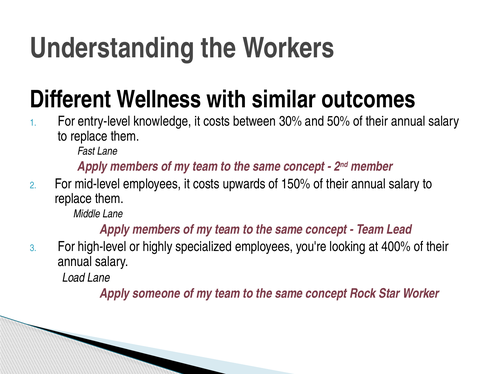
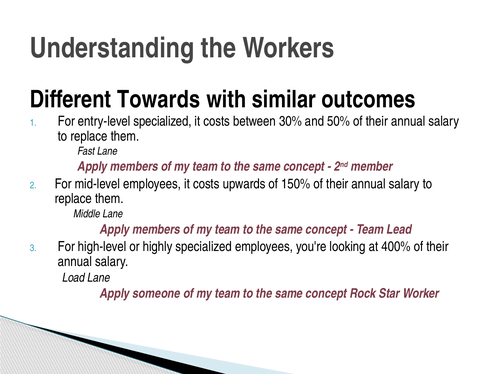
Wellness: Wellness -> Towards
entry-level knowledge: knowledge -> specialized
